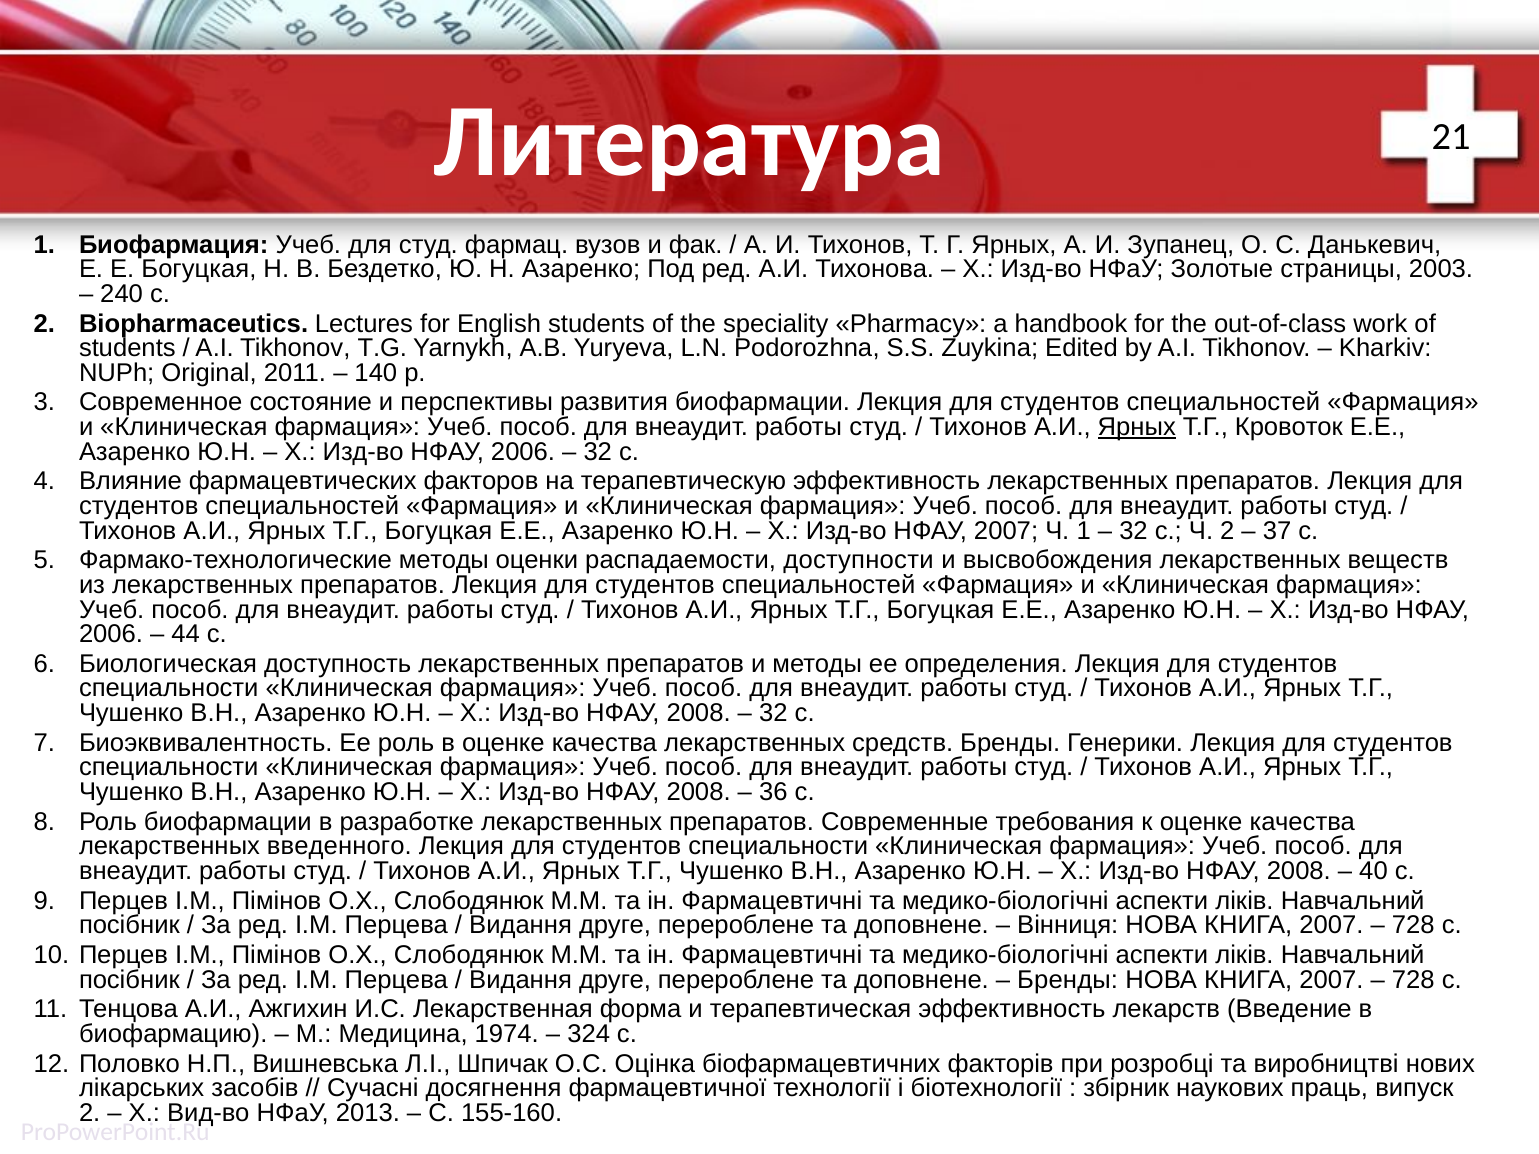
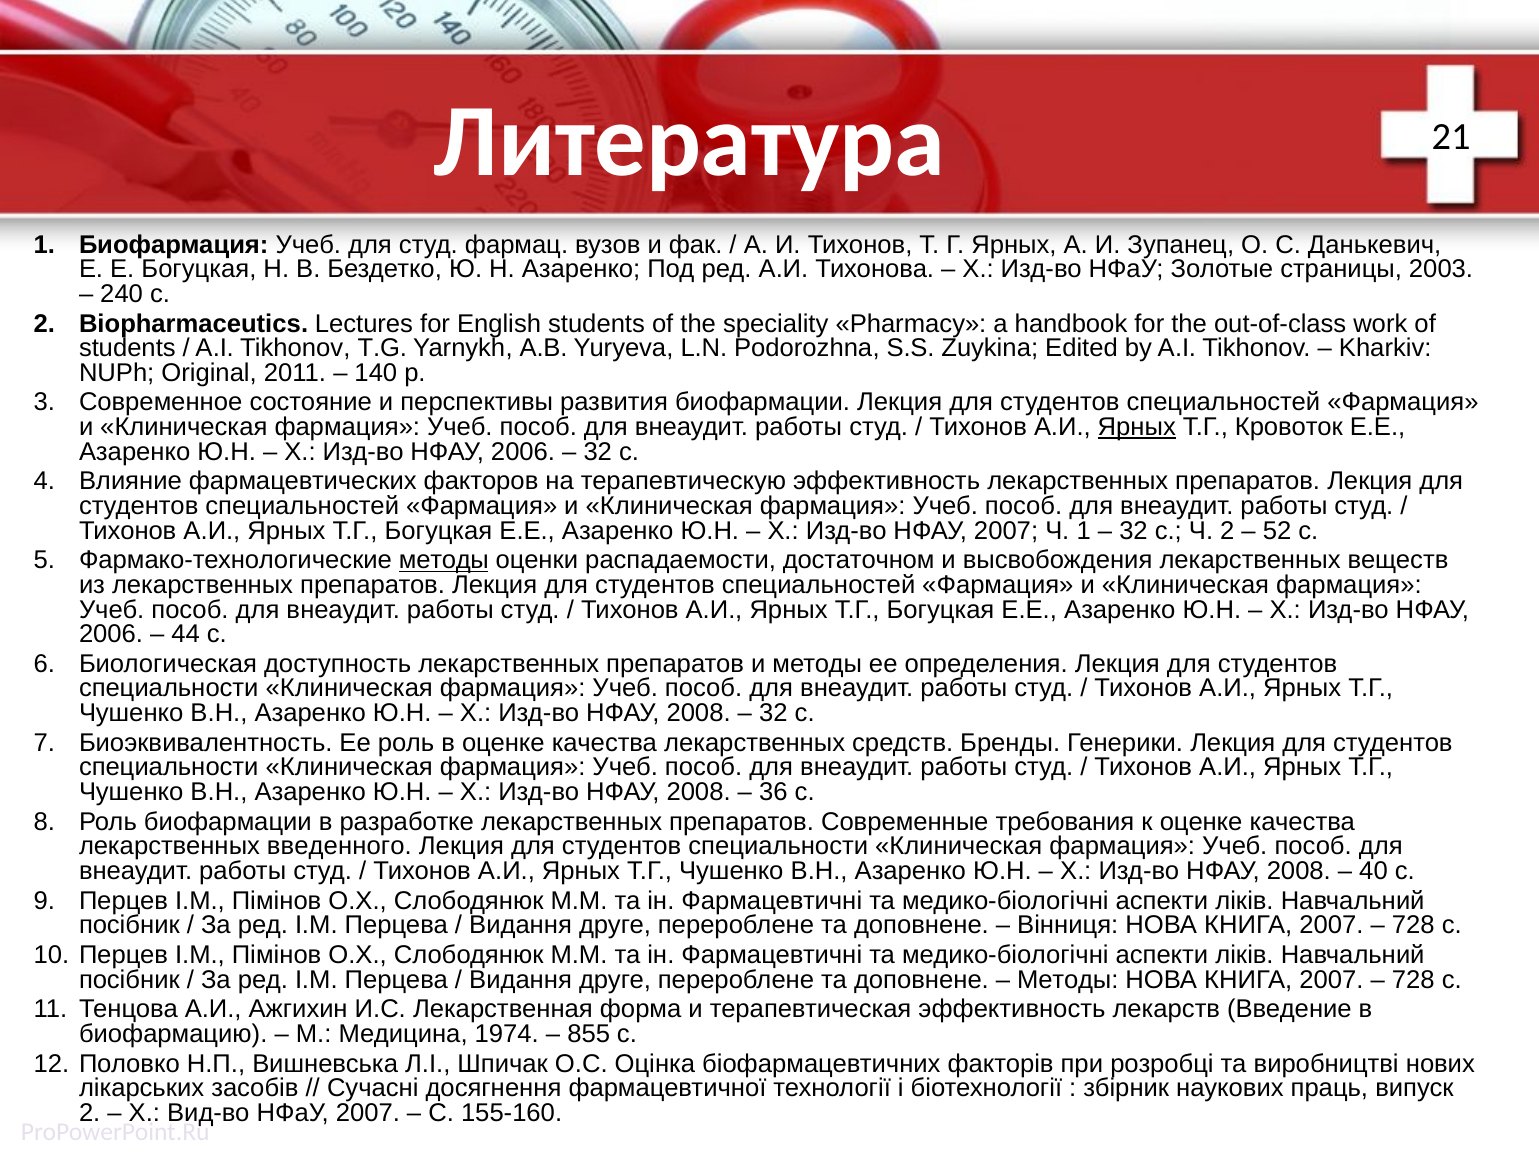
37: 37 -> 52
методы at (444, 560) underline: none -> present
доступности: доступности -> достаточном
Бренды at (1068, 980): Бренды -> Методы
324: 324 -> 855
Вид-во НФаУ 2013: 2013 -> 2007
